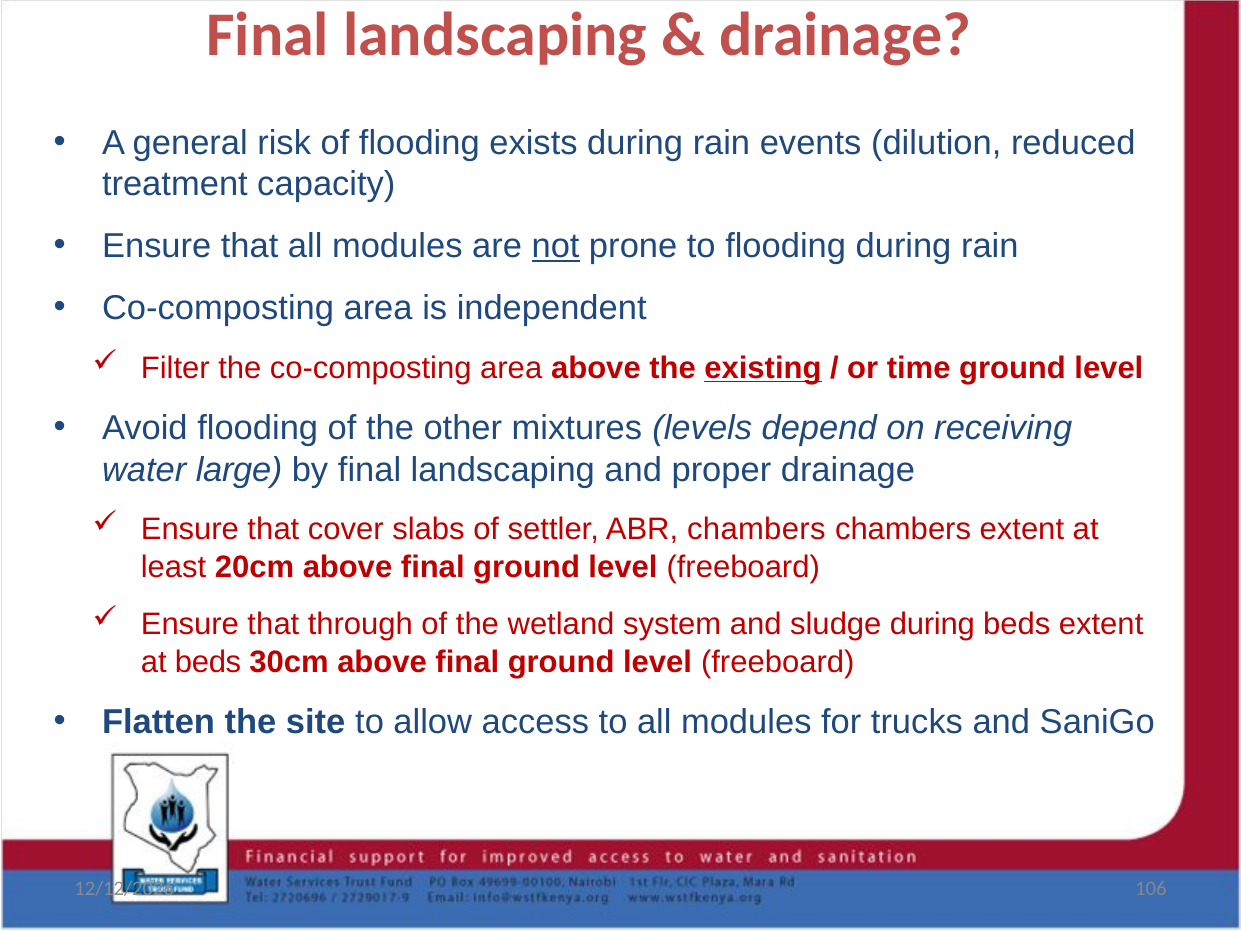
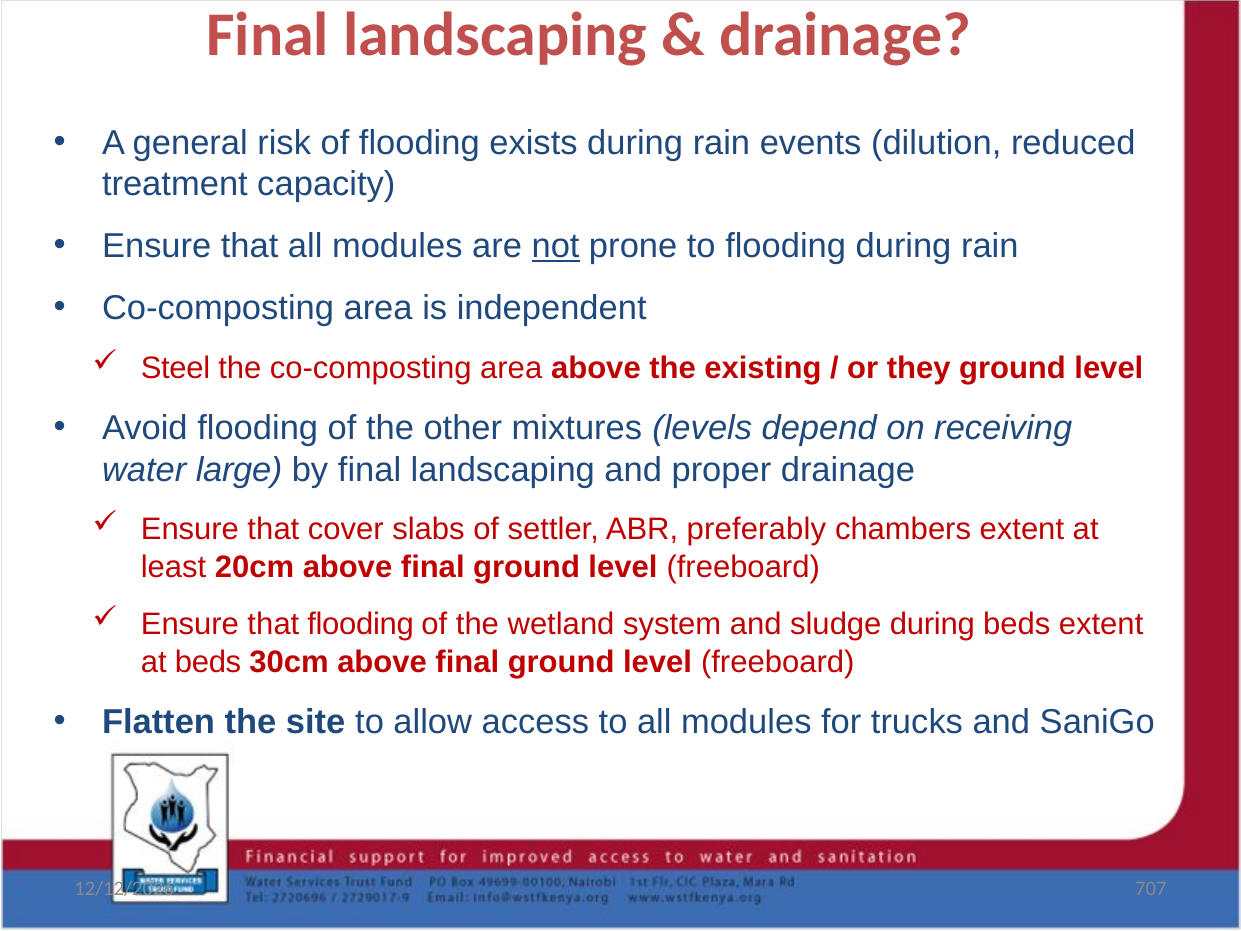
Filter: Filter -> Steel
existing underline: present -> none
time: time -> they
ABR chambers: chambers -> preferably
that through: through -> flooding
106: 106 -> 707
